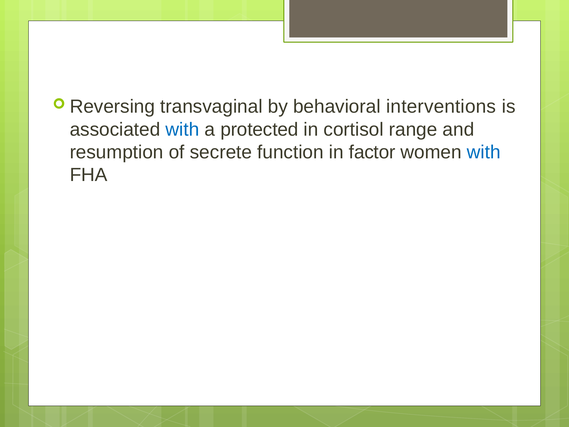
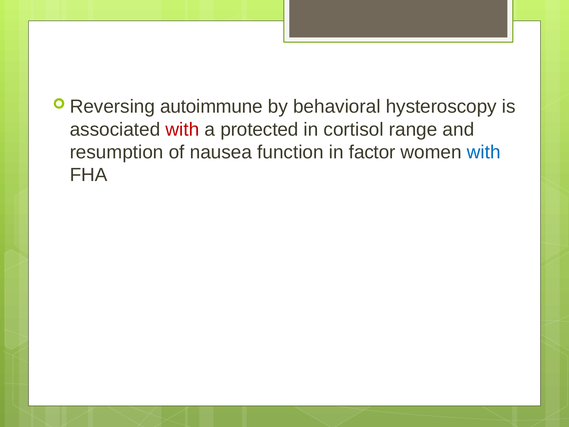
transvaginal: transvaginal -> autoimmune
interventions: interventions -> hysteroscopy
with at (182, 129) colour: blue -> red
secrete: secrete -> nausea
